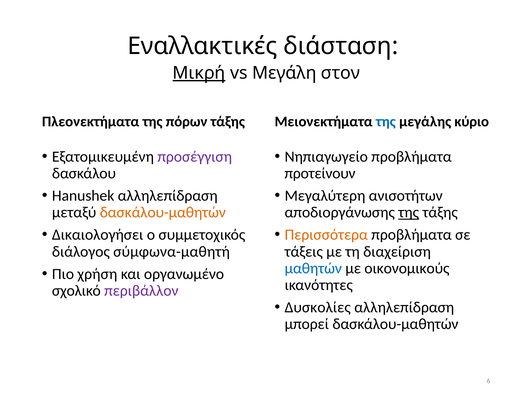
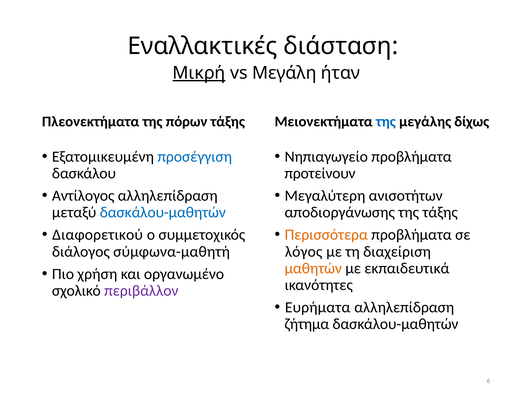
στον: στον -> ήταν
κύριο: κύριο -> δίχως
προσέγγιση colour: purple -> blue
Hanushek: Hanushek -> Αντίλογος
δασκάλου-μαθητών at (163, 213) colour: orange -> blue
της at (409, 213) underline: present -> none
Δικαιολογήσει: Δικαιολογήσει -> Διαφορετικού
τάξεις: τάξεις -> λόγος
μαθητών colour: blue -> orange
οικονομικούς: οικονομικούς -> εκπαιδευτικά
Δυσκολίες: Δυσκολίες -> Ευρήματα
μπορεί: μπορεί -> ζήτημα
